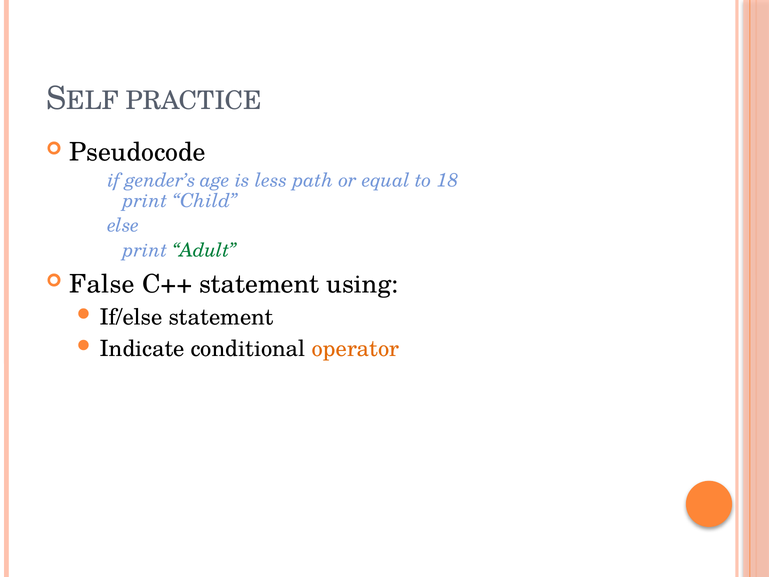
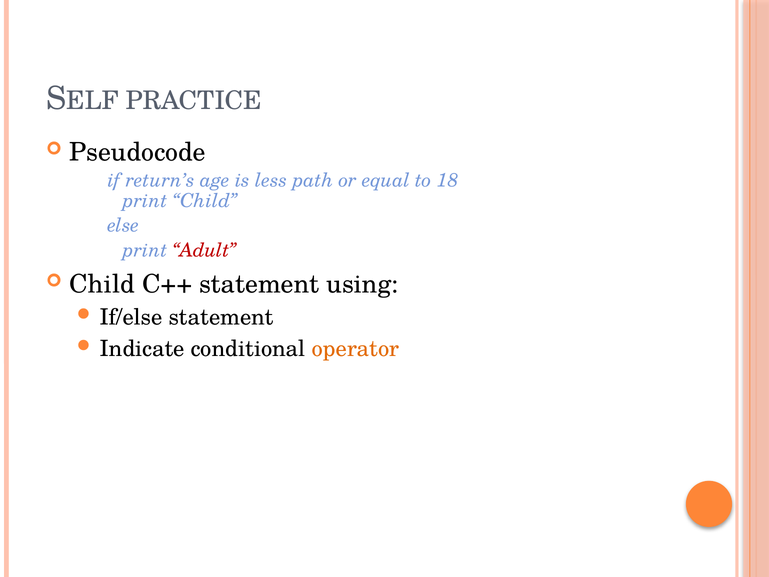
gender’s: gender’s -> return’s
Adult colour: green -> red
False at (102, 284): False -> Child
